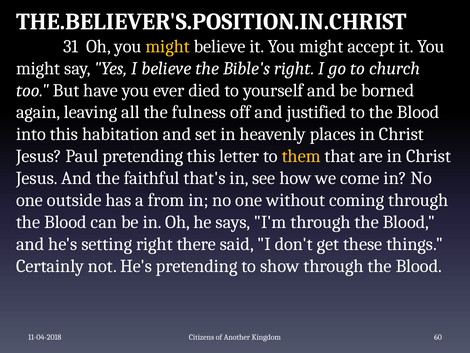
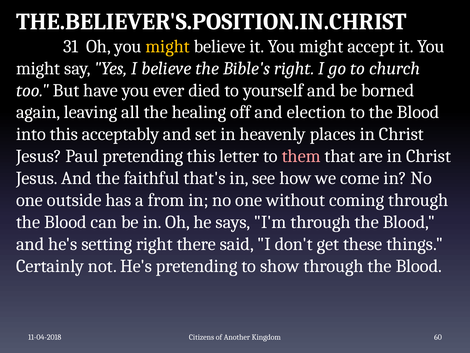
fulness: fulness -> healing
justified: justified -> election
habitation: habitation -> acceptably
them colour: yellow -> pink
